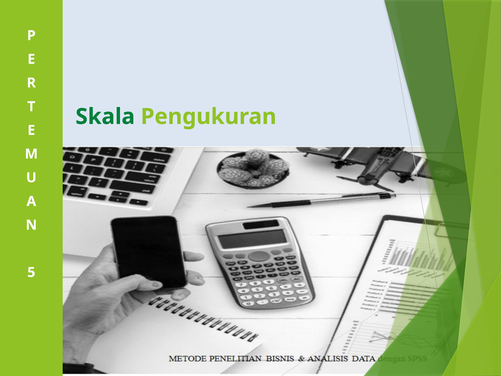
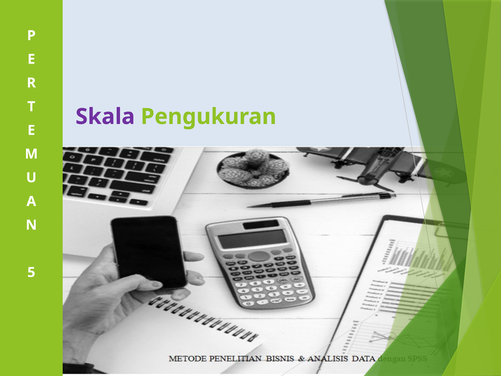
Skala colour: green -> purple
